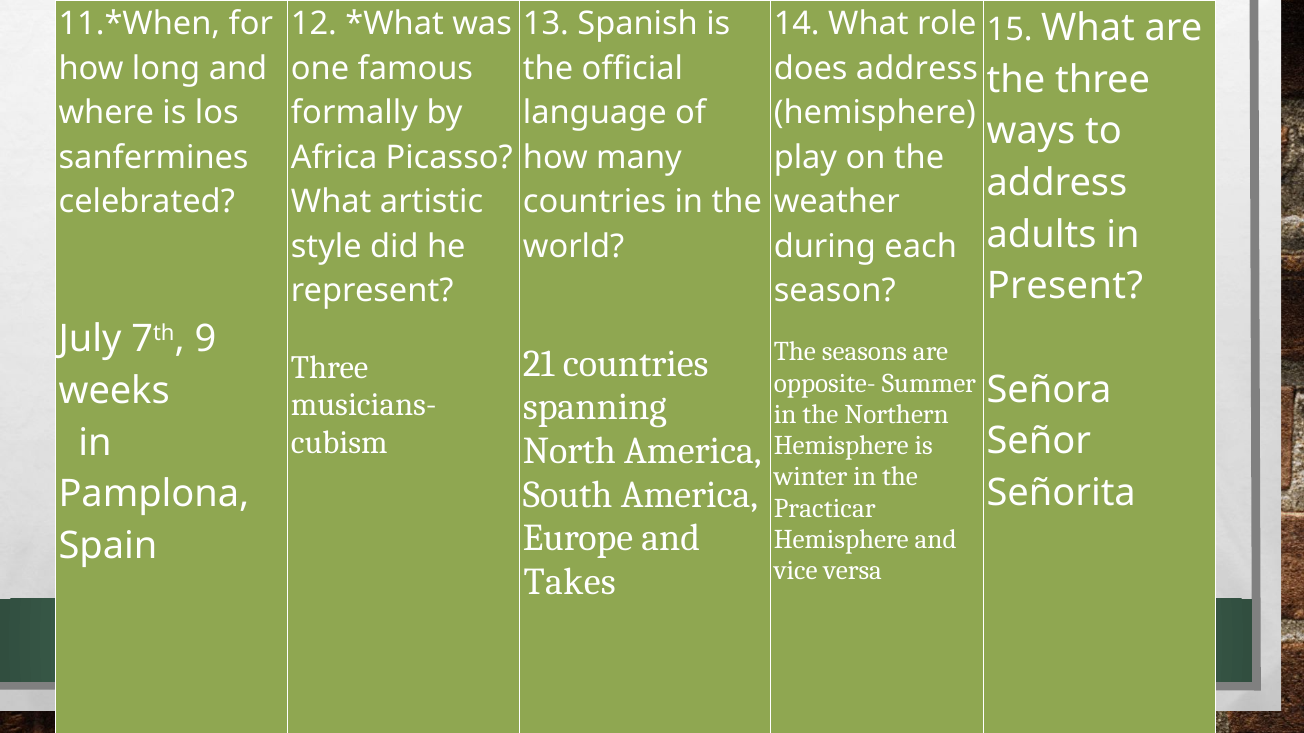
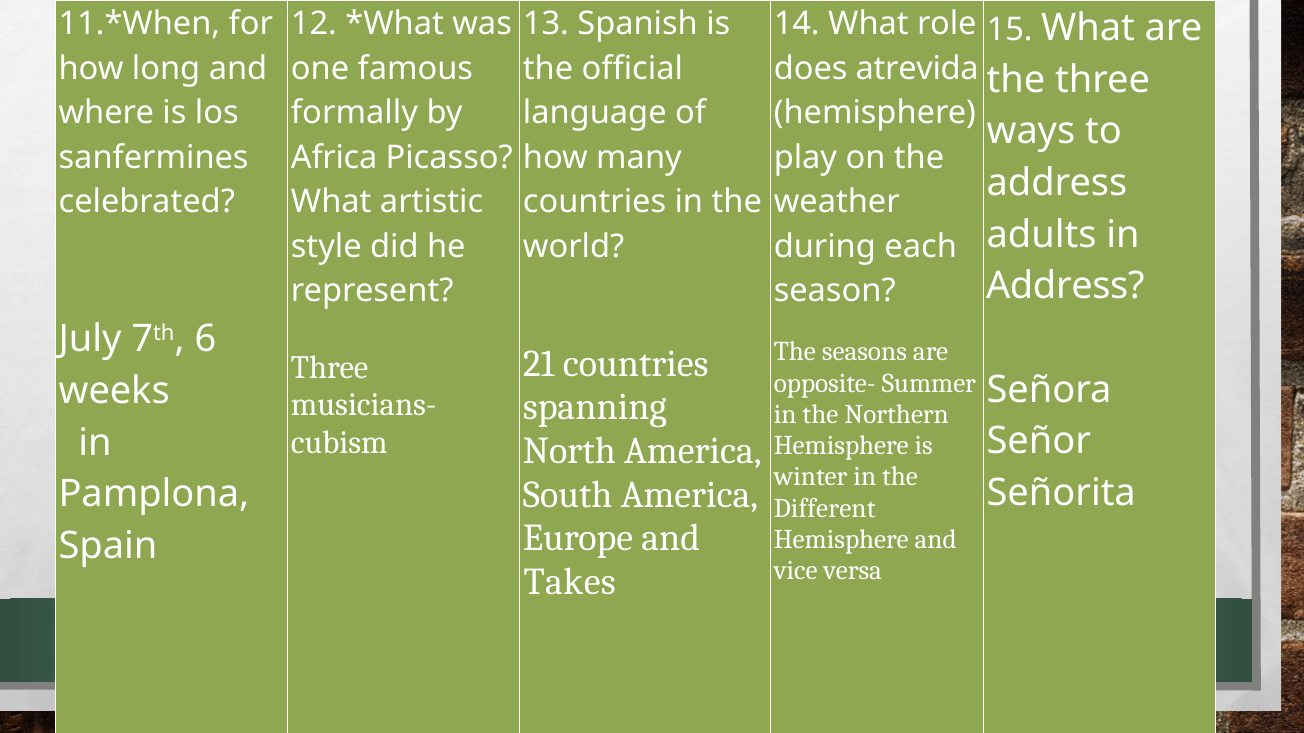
does address: address -> atrevida
Present at (1065, 286): Present -> Address
9: 9 -> 6
Practicar: Practicar -> Different
